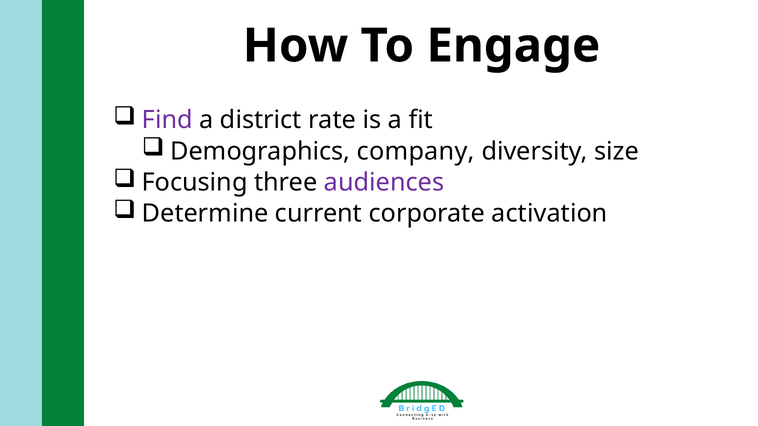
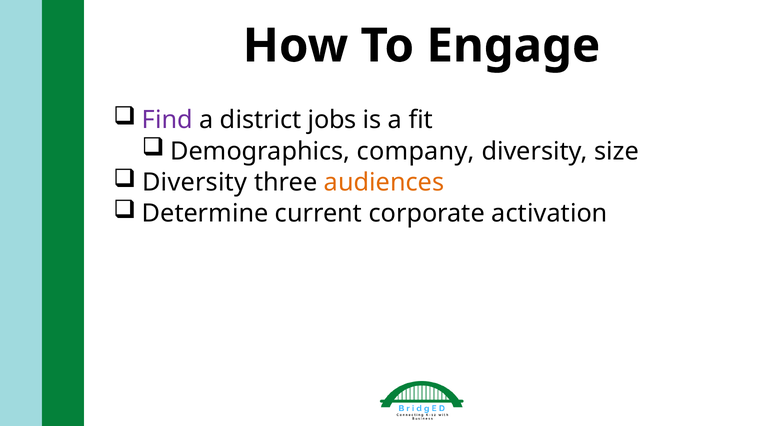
rate: rate -> jobs
Focusing at (195, 183): Focusing -> Diversity
audiences colour: purple -> orange
